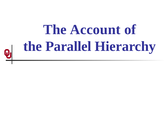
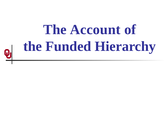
Parallel: Parallel -> Funded
